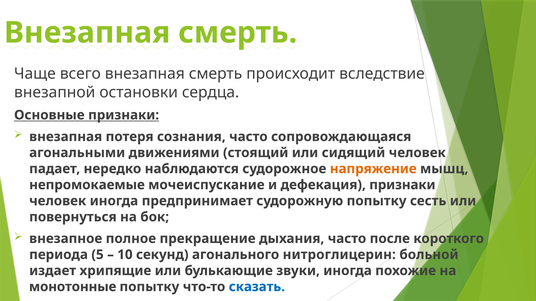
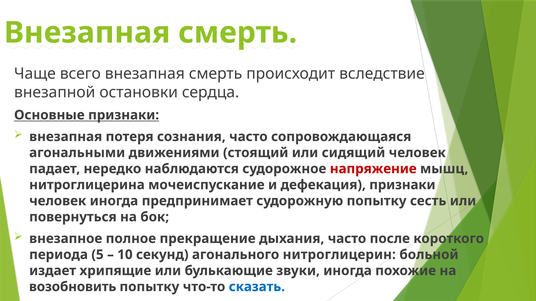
напряжение colour: orange -> red
непромокаемые: непромокаемые -> нитроглицерина
монотонные: монотонные -> возобновить
